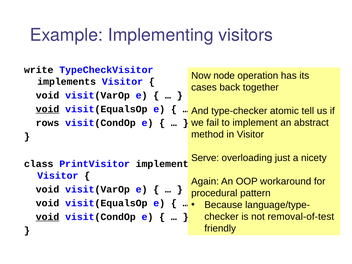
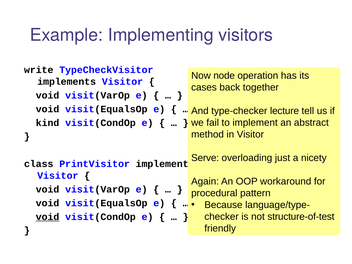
void at (48, 109) underline: present -> none
atomic: atomic -> lecture
rows: rows -> kind
removal-of-test: removal-of-test -> structure-of-test
